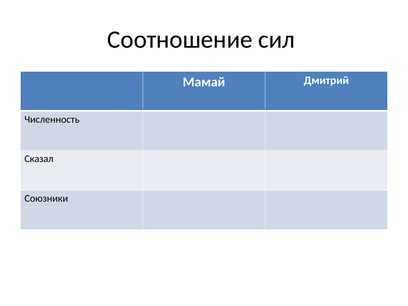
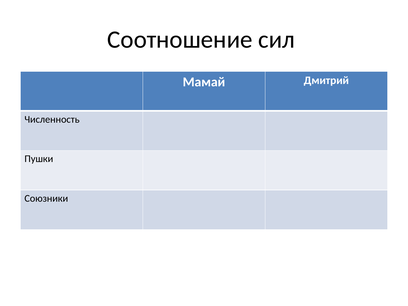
Сказал: Сказал -> Пушки
